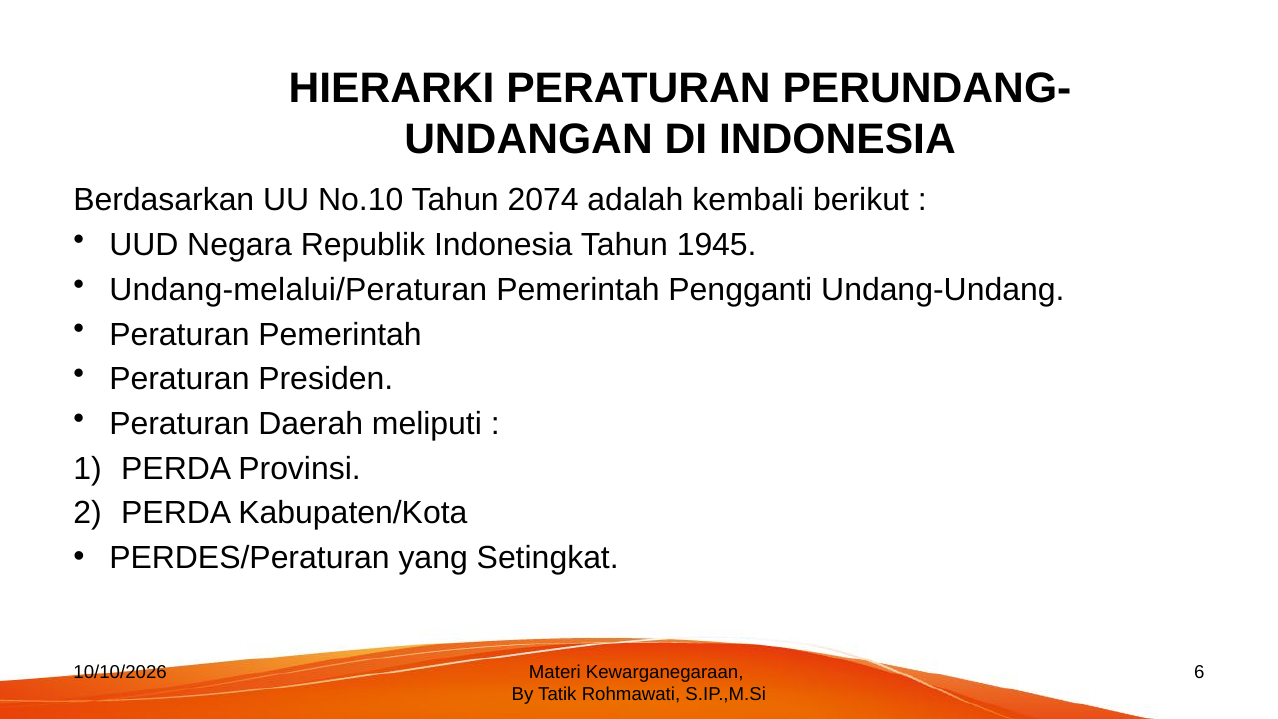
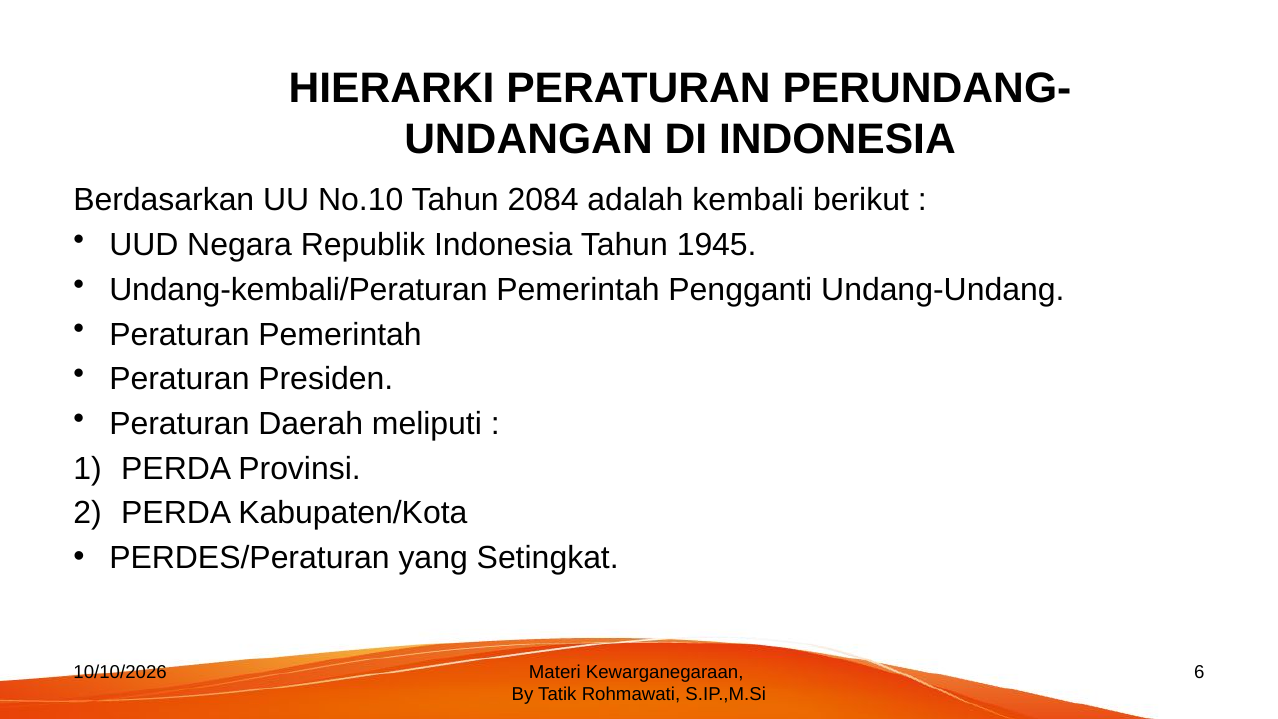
2074: 2074 -> 2084
Undang-melalui/Peraturan: Undang-melalui/Peraturan -> Undang-kembali/Peraturan
